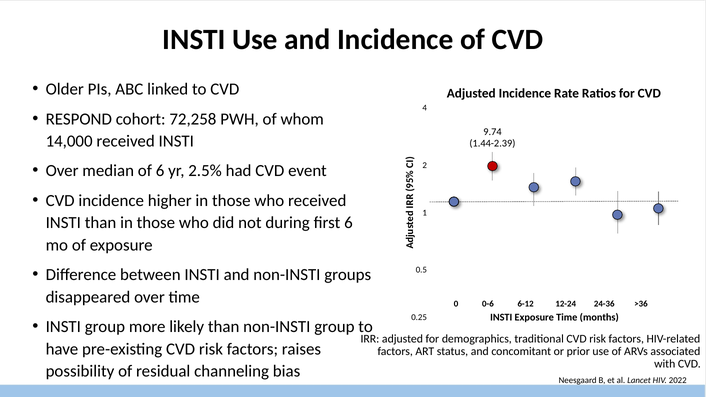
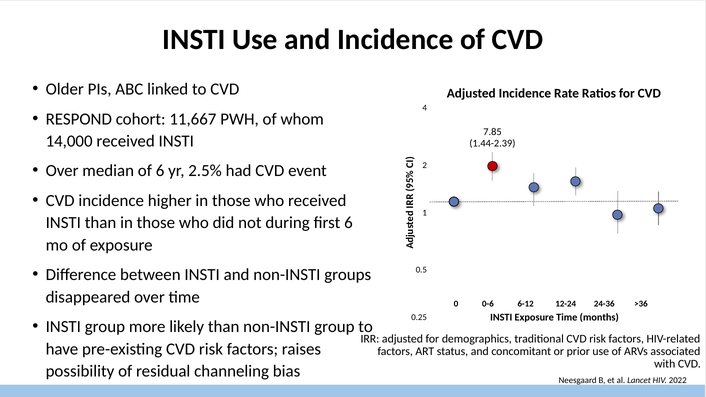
72,258: 72,258 -> 11,667
9.74: 9.74 -> 7.85
